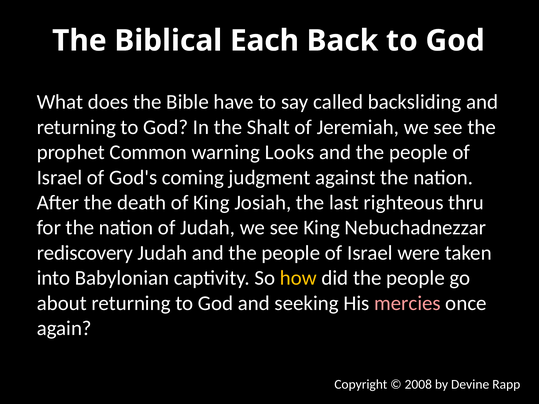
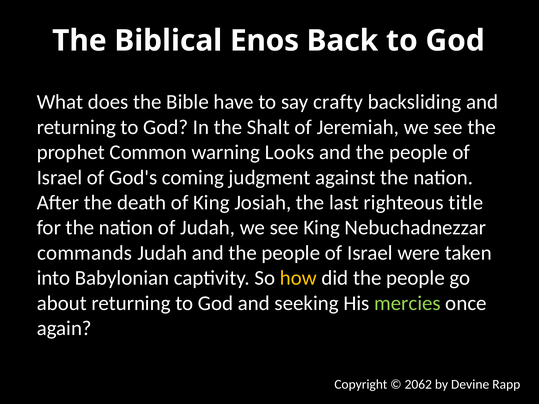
Each: Each -> Enos
called: called -> crafty
thru: thru -> title
rediscovery: rediscovery -> commands
mercies colour: pink -> light green
2008: 2008 -> 2062
